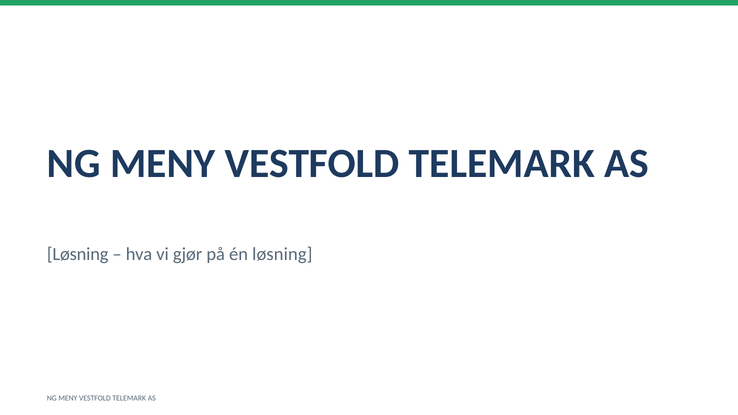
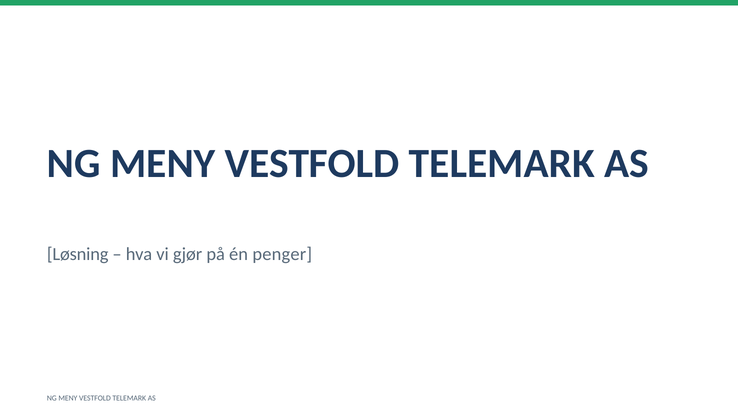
én løsning: løsning -> penger
